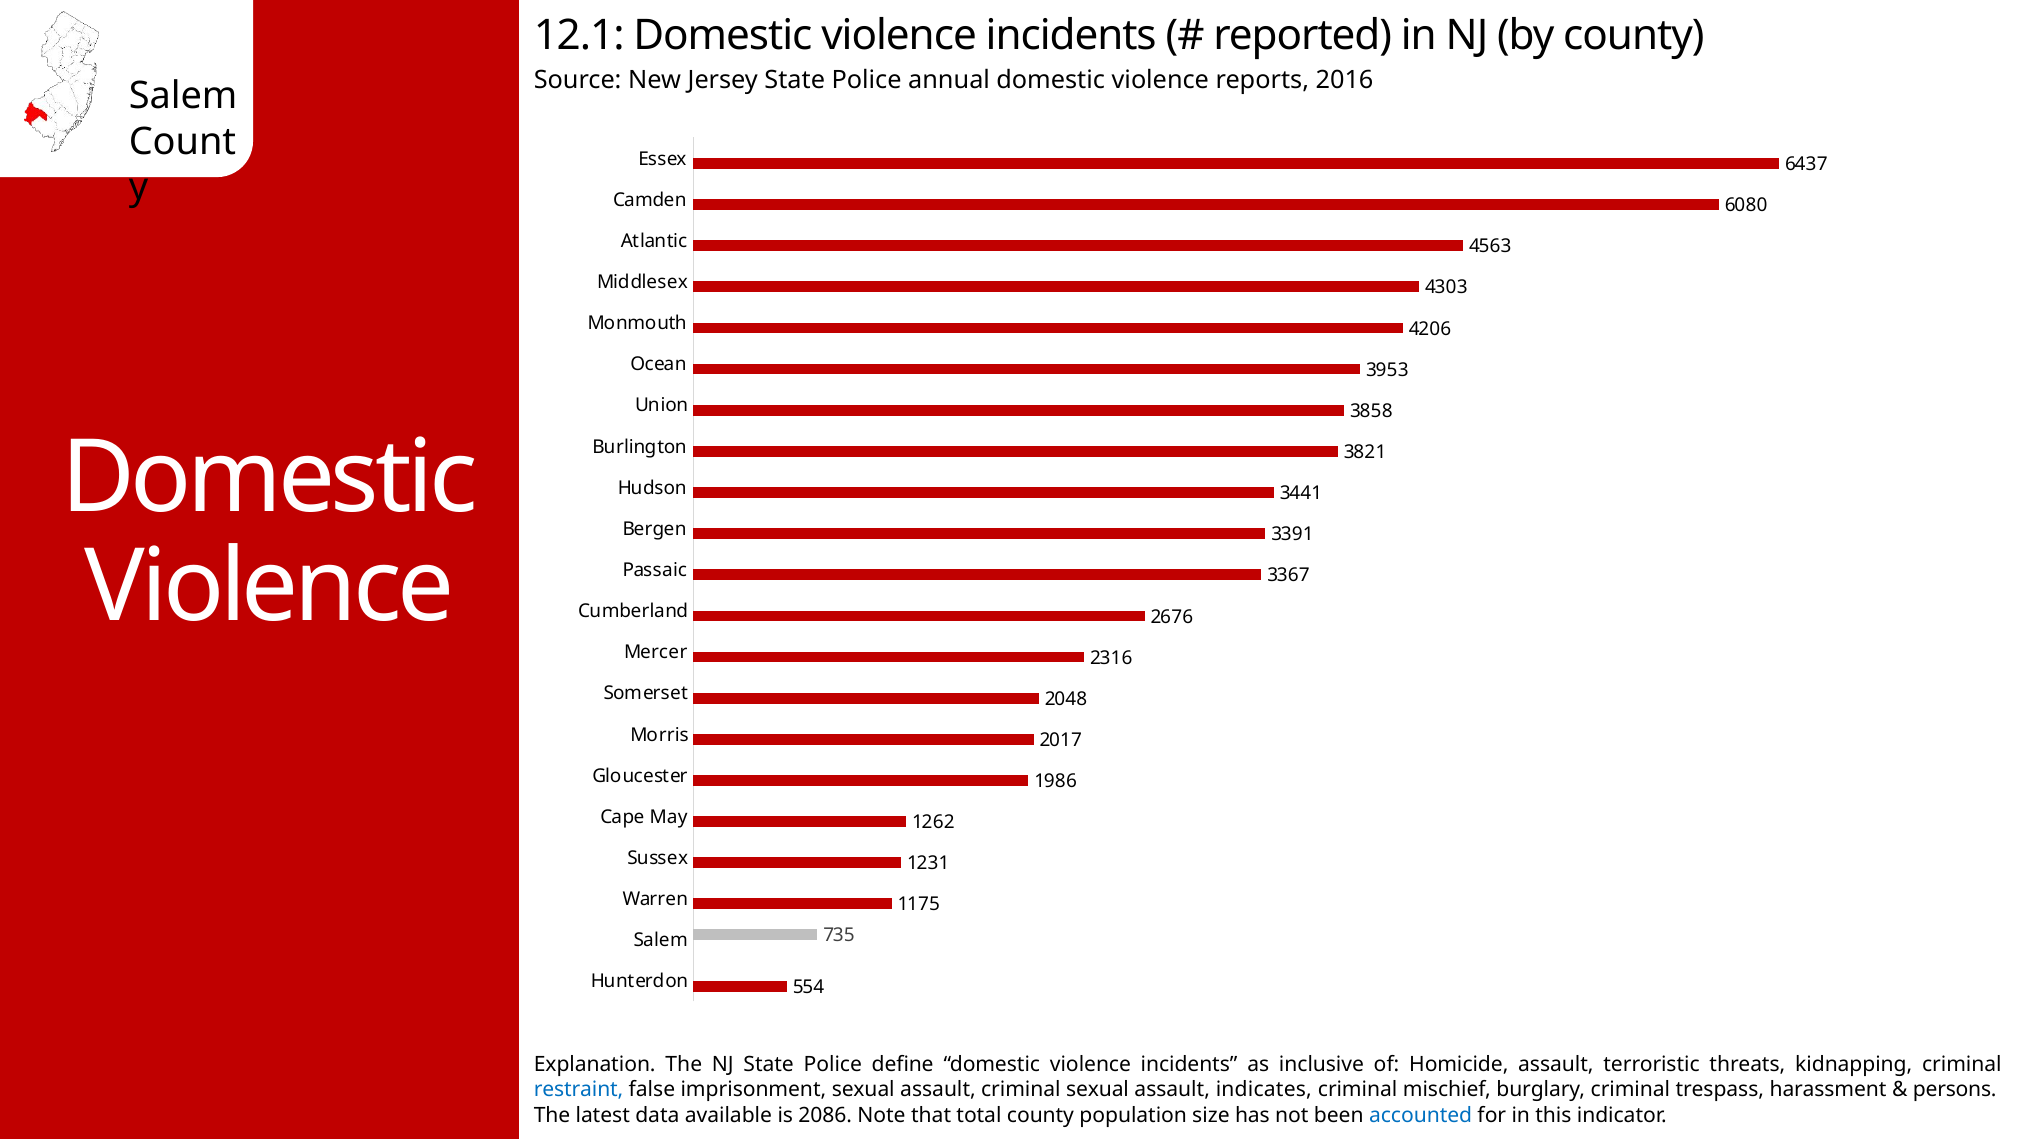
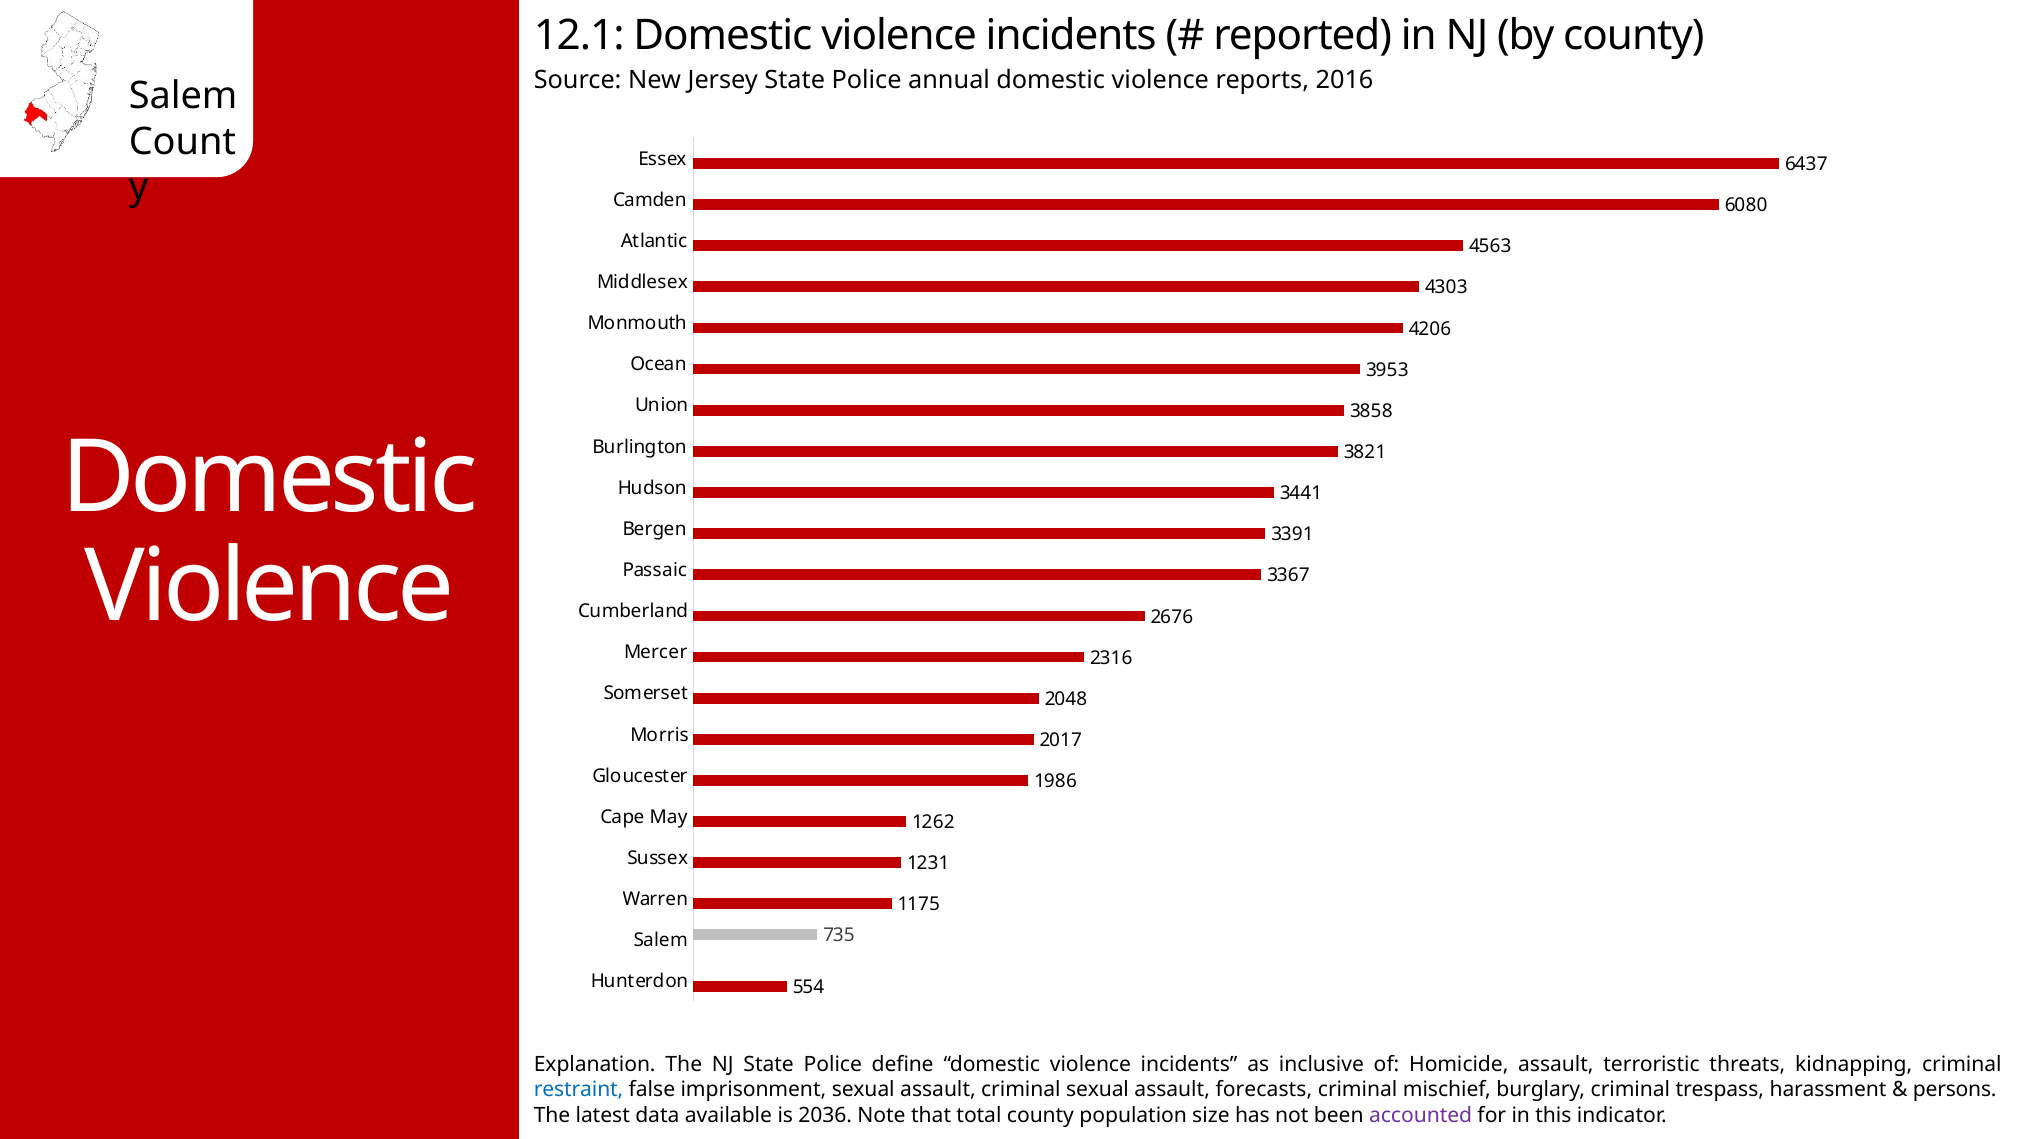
indicates: indicates -> forecasts
2086: 2086 -> 2036
accounted colour: blue -> purple
